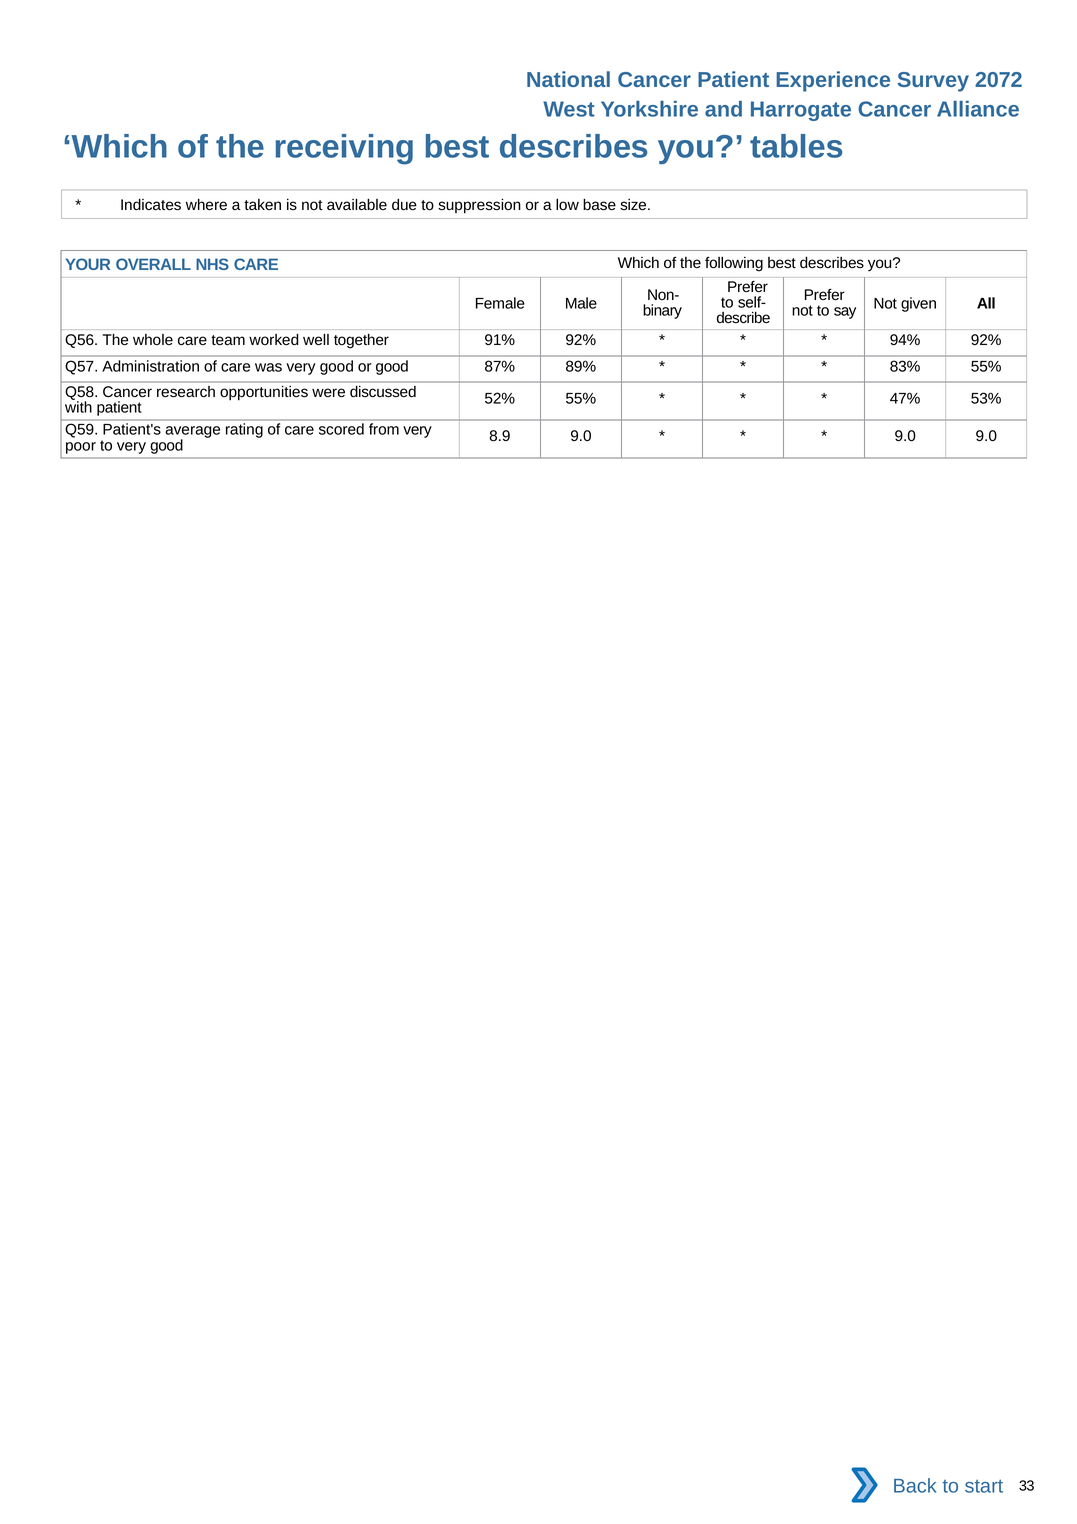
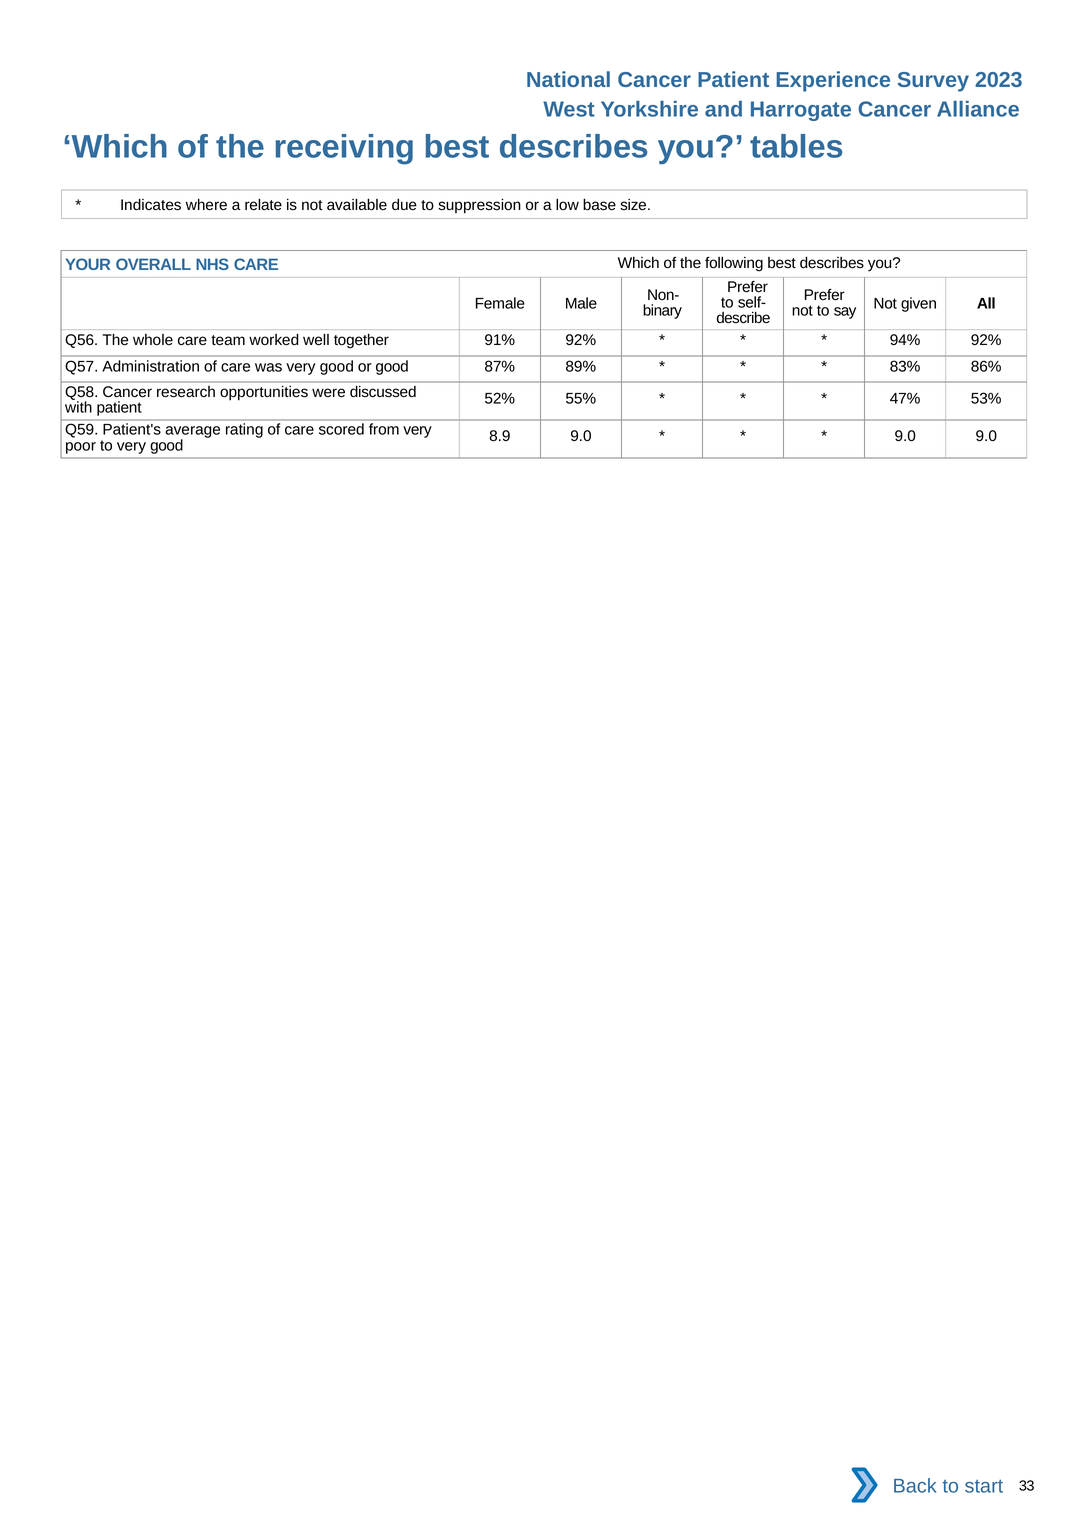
2072: 2072 -> 2023
taken: taken -> relate
83% 55%: 55% -> 86%
